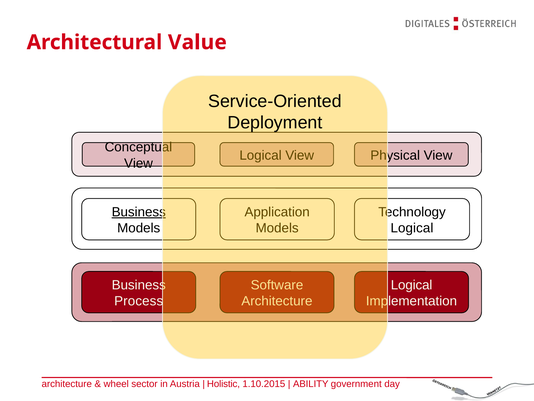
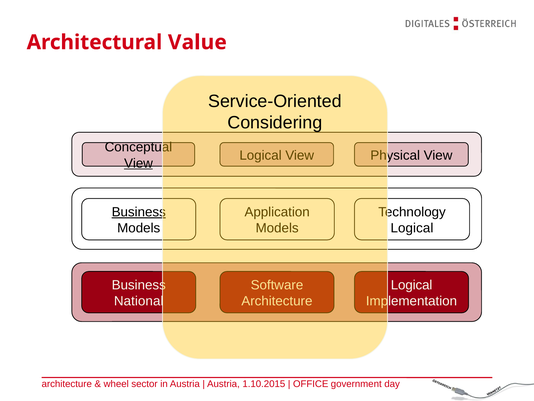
Deployment: Deployment -> Considering
View at (138, 163) underline: none -> present
Process: Process -> National
Holistic at (223, 383): Holistic -> Austria
ABILITY: ABILITY -> OFFICE
